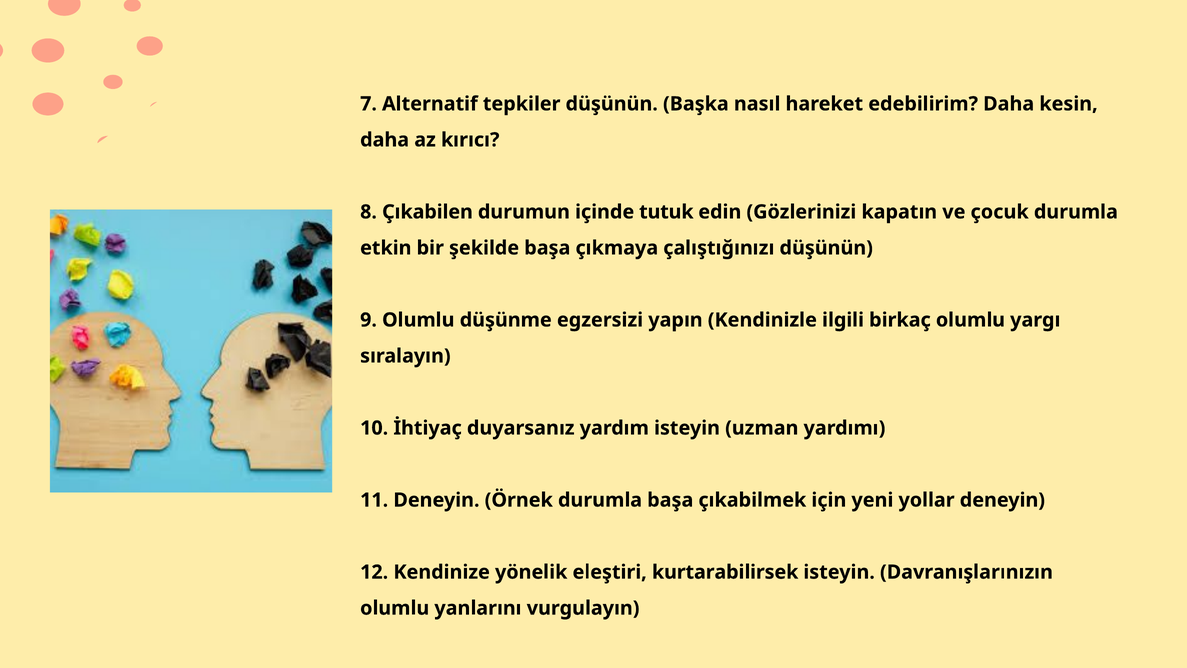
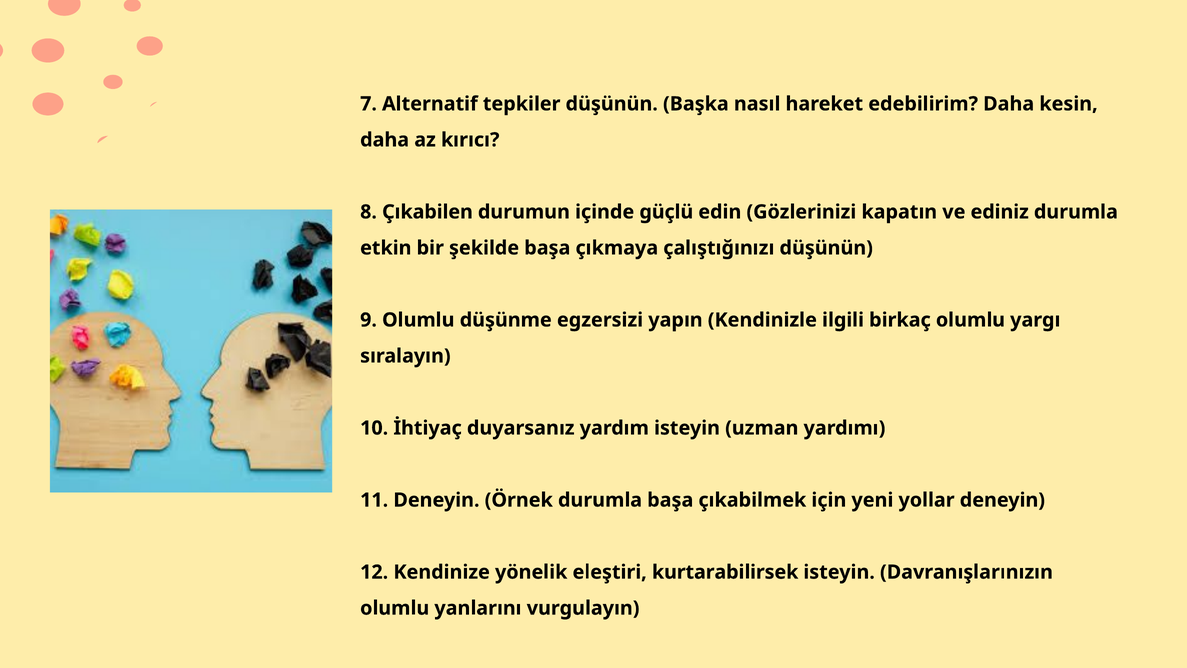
tutuk: tutuk -> güçlü
çocuk: çocuk -> ediniz
